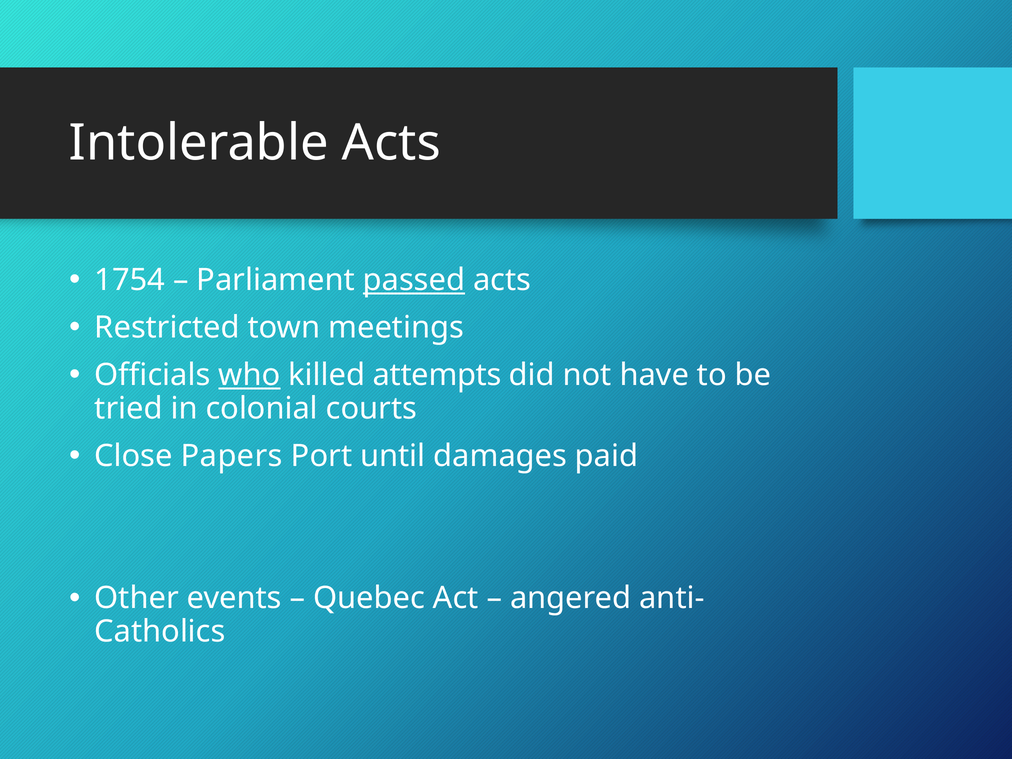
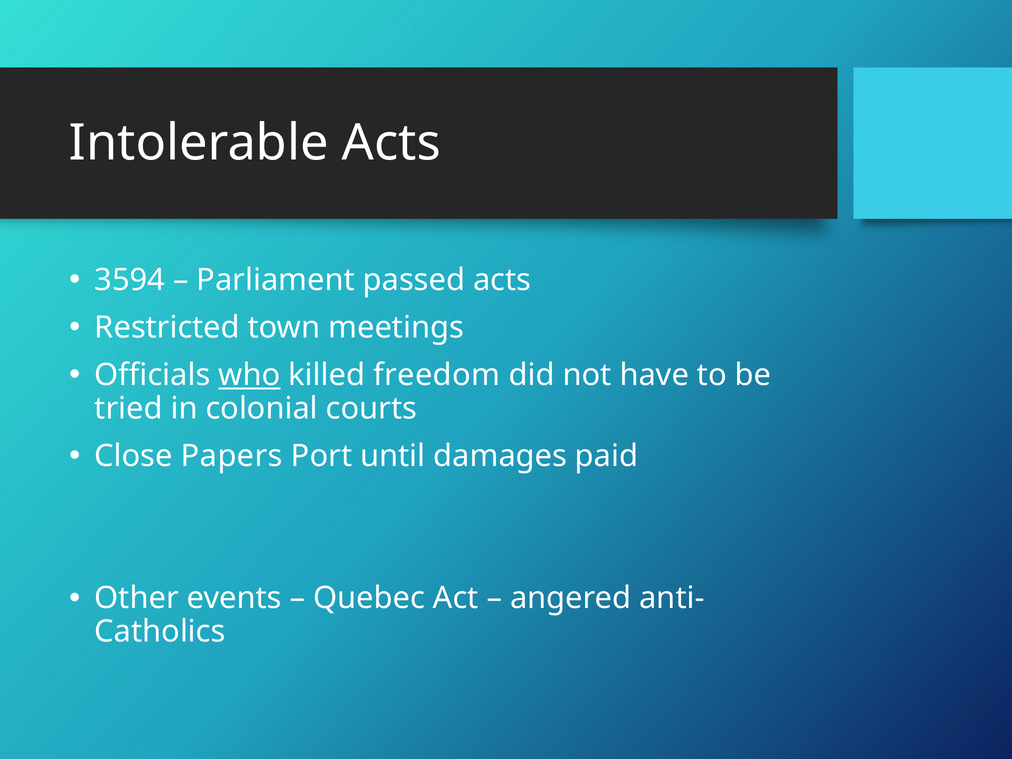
1754: 1754 -> 3594
passed underline: present -> none
attempts: attempts -> freedom
